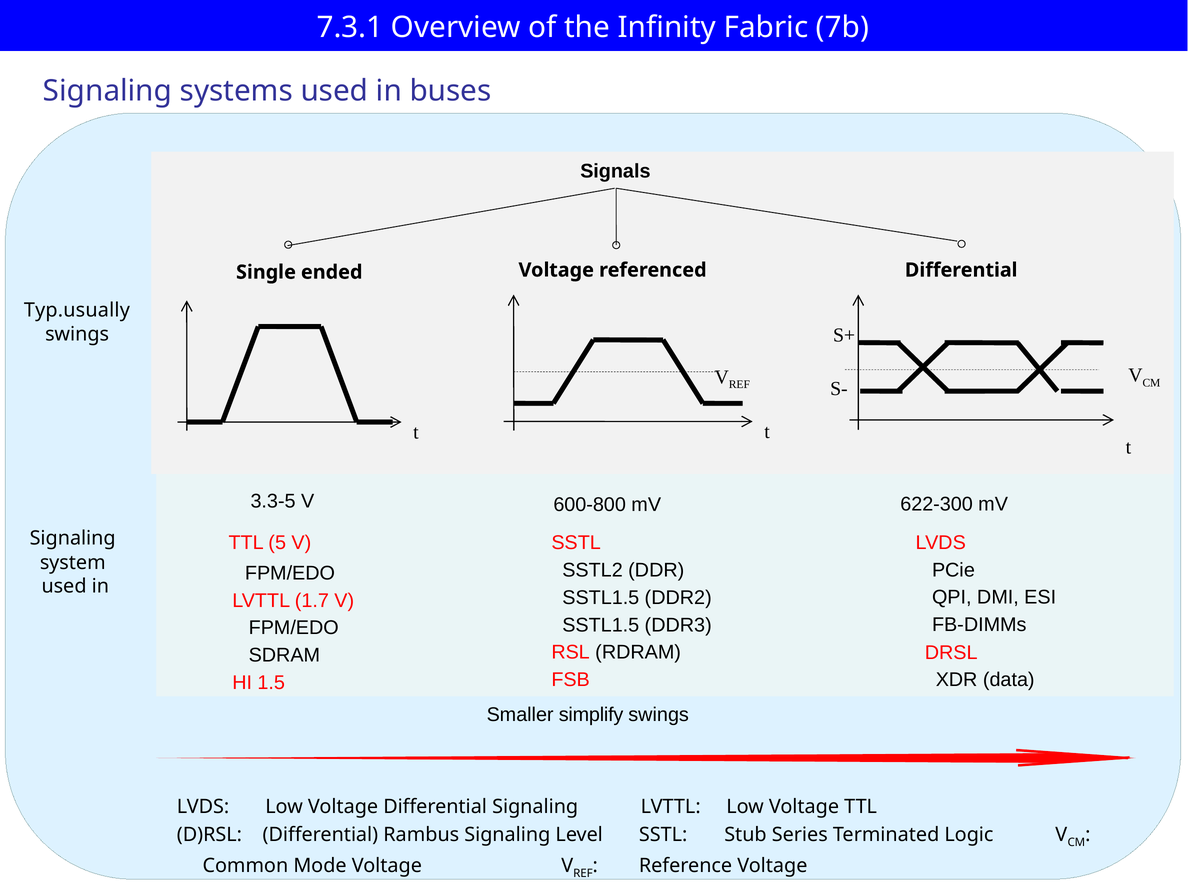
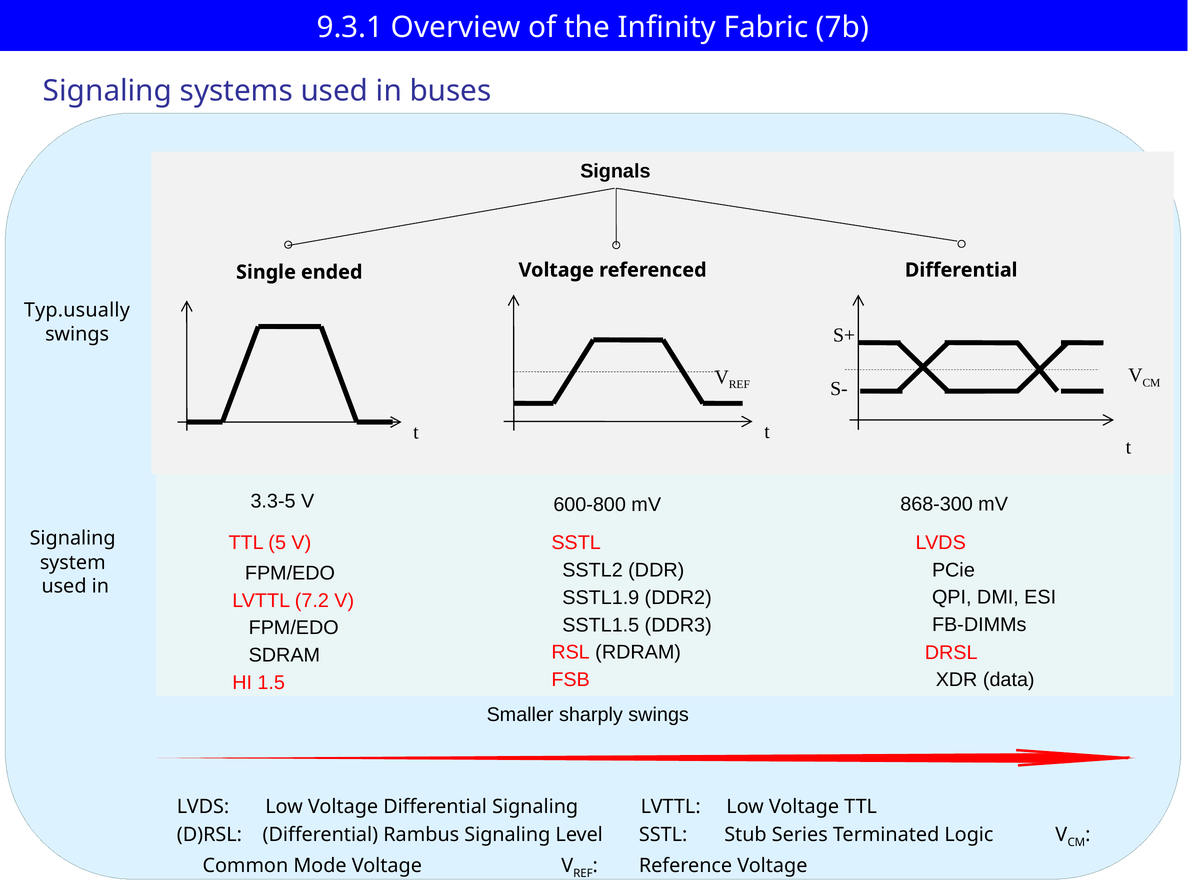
7.3.1: 7.3.1 -> 9.3.1
622-300: 622-300 -> 868-300
SSTL1.5 at (601, 597): SSTL1.5 -> SSTL1.9
1.7: 1.7 -> 7.2
simplify: simplify -> sharply
